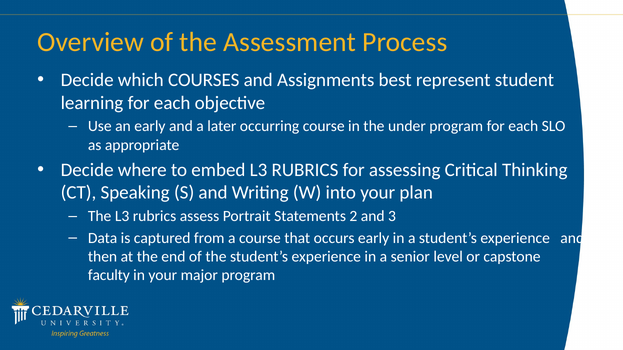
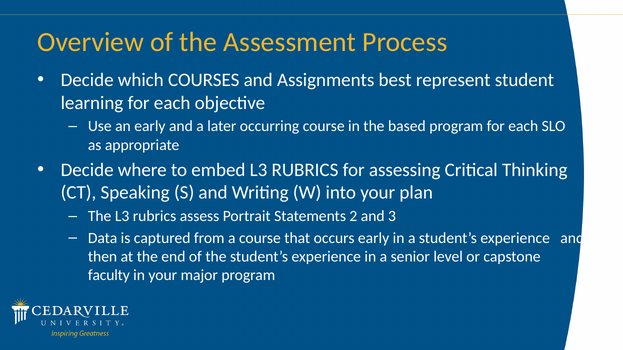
under: under -> based
